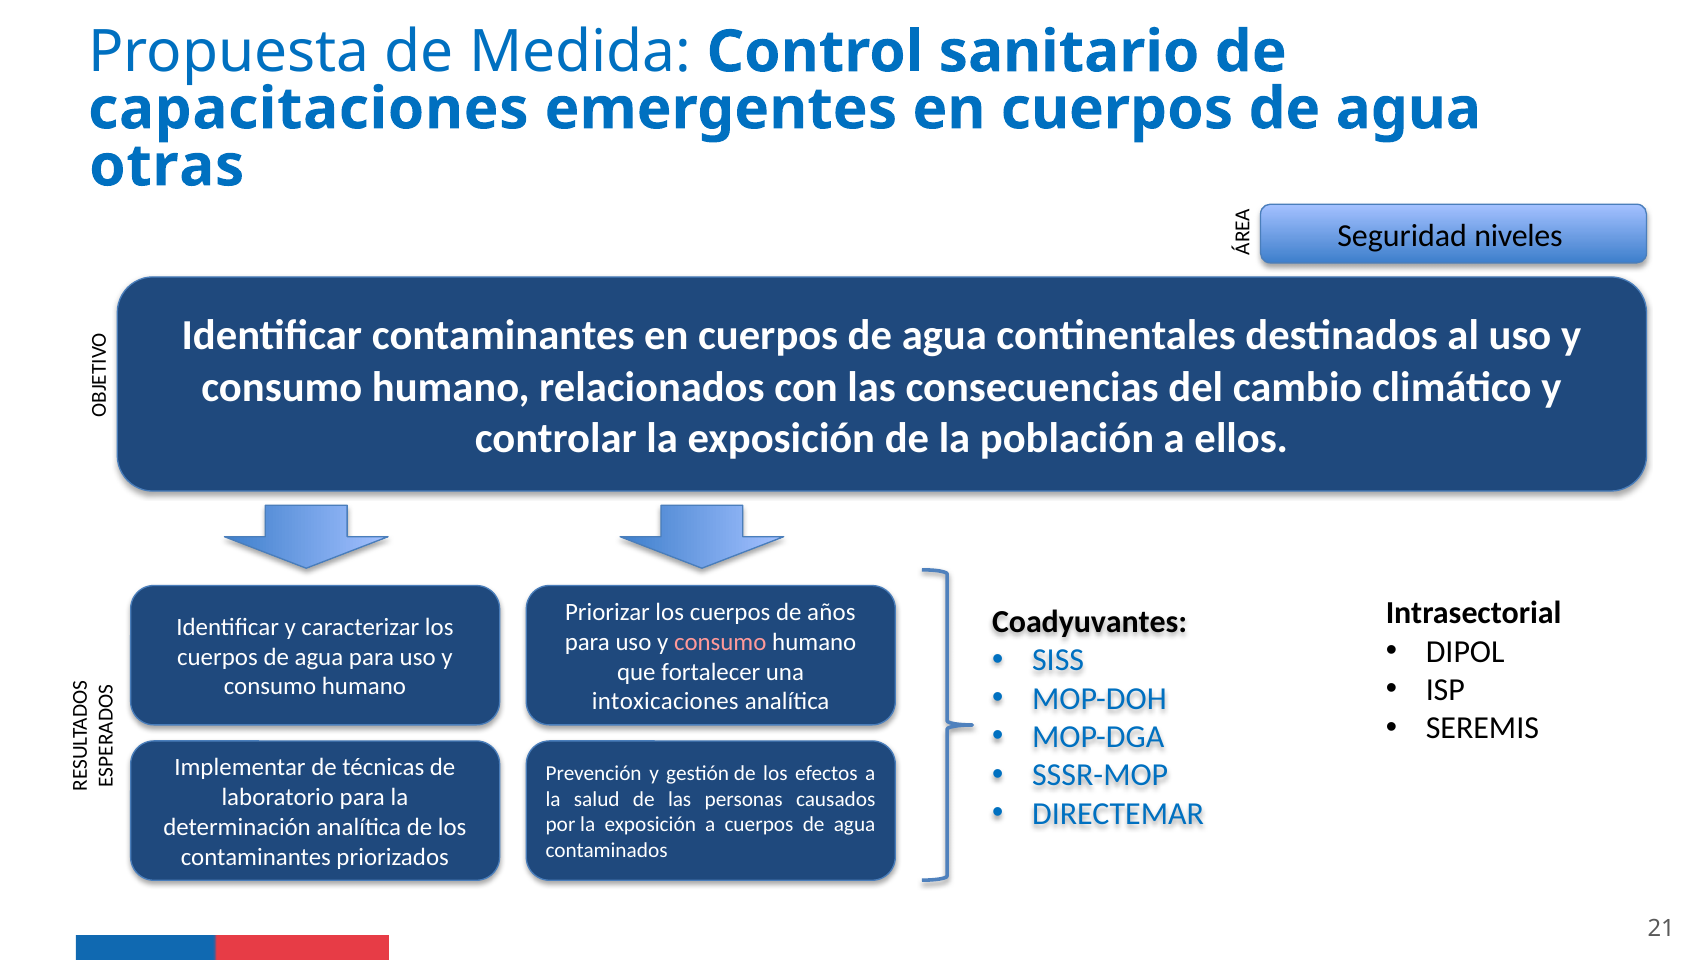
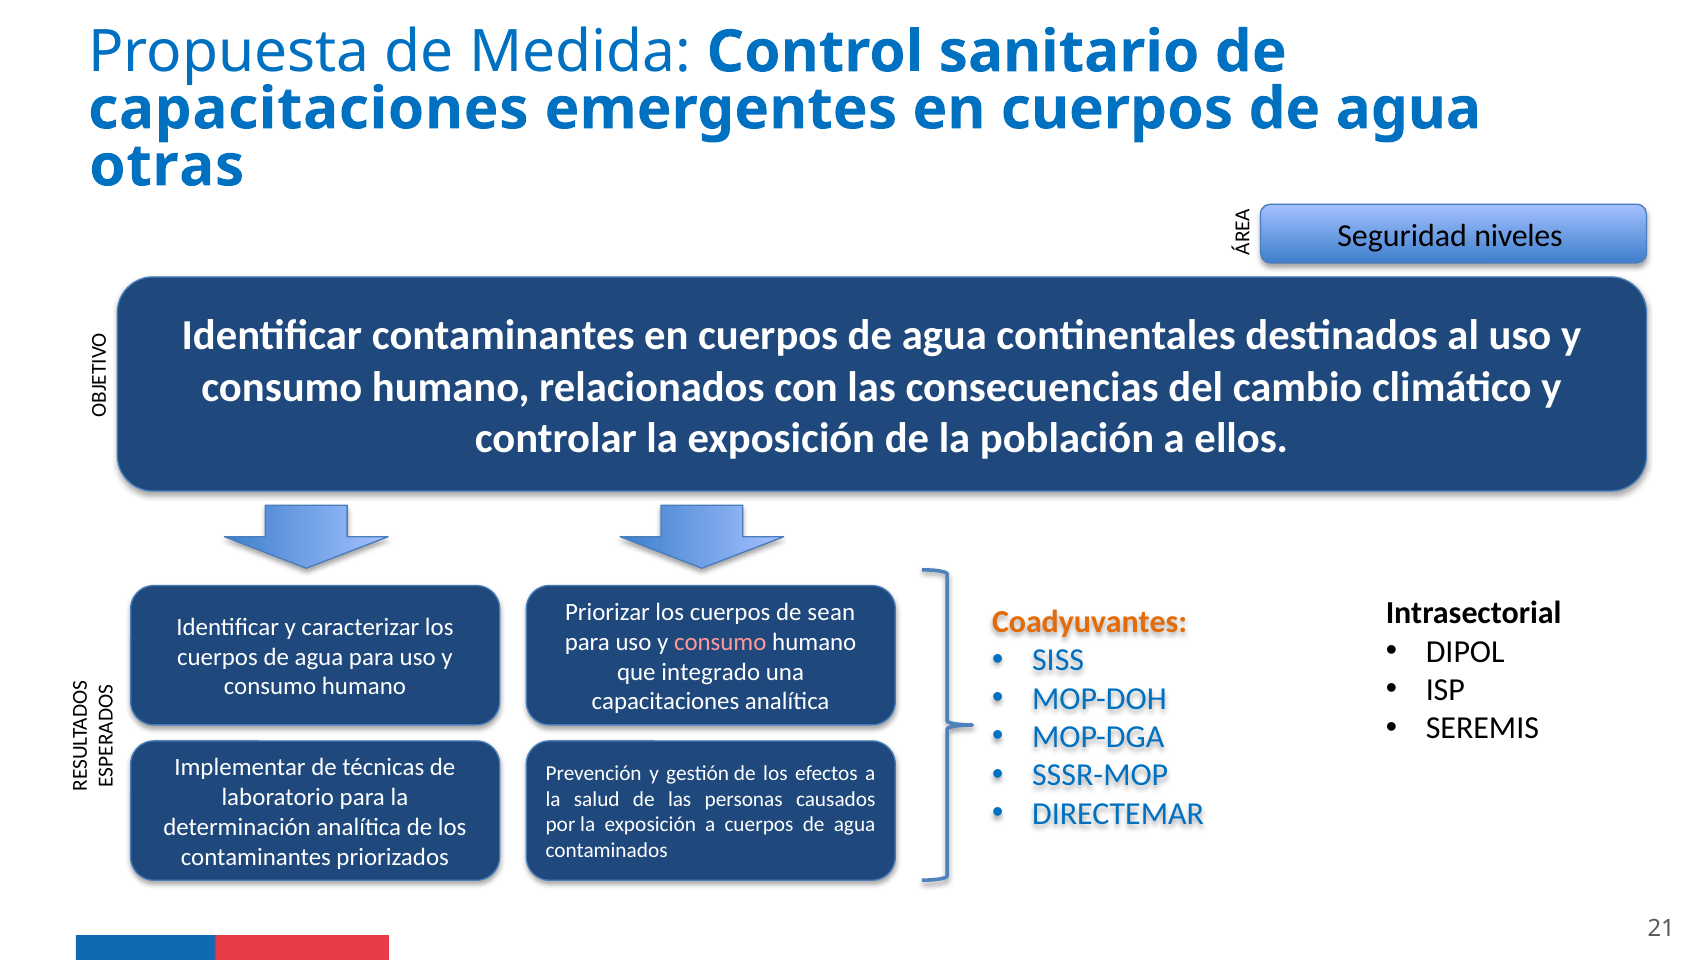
años: años -> sean
Coadyuvantes colour: black -> orange
fortalecer: fortalecer -> integrado
intoxicaciones at (665, 701): intoxicaciones -> capacitaciones
